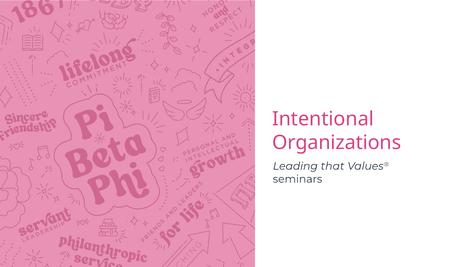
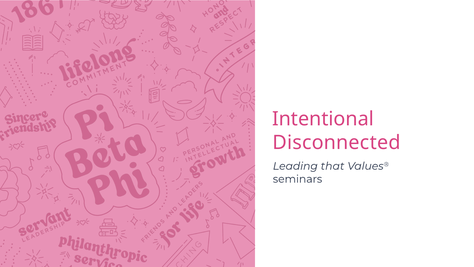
Organizations: Organizations -> Disconnected
